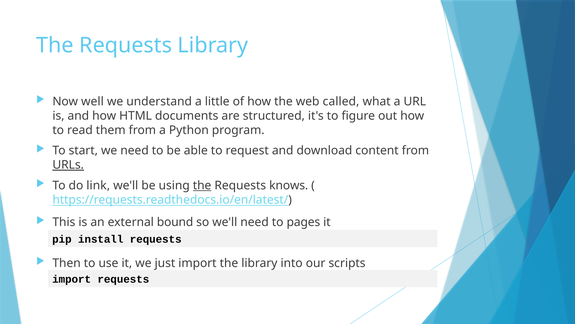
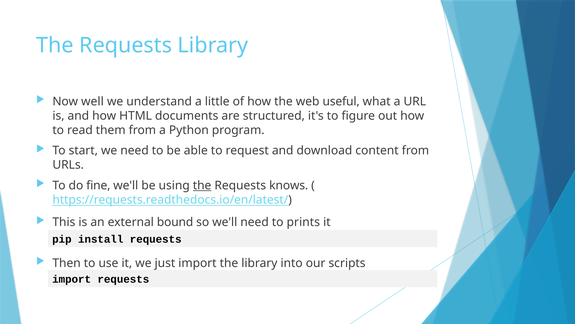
called: called -> useful
URLs underline: present -> none
link: link -> fine
pages: pages -> prints
